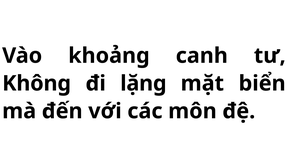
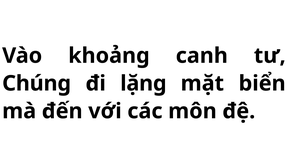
Không: Không -> Chúng
